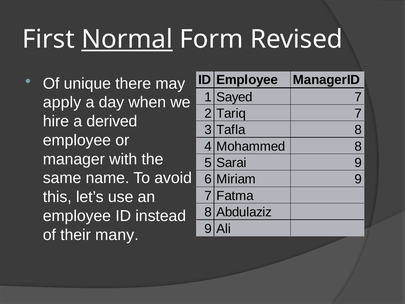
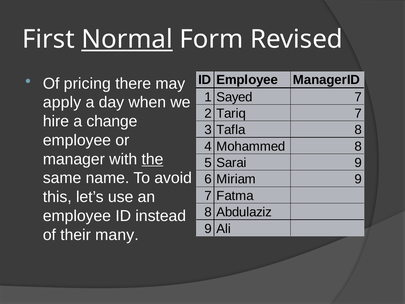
unique: unique -> pricing
derived: derived -> change
the underline: none -> present
